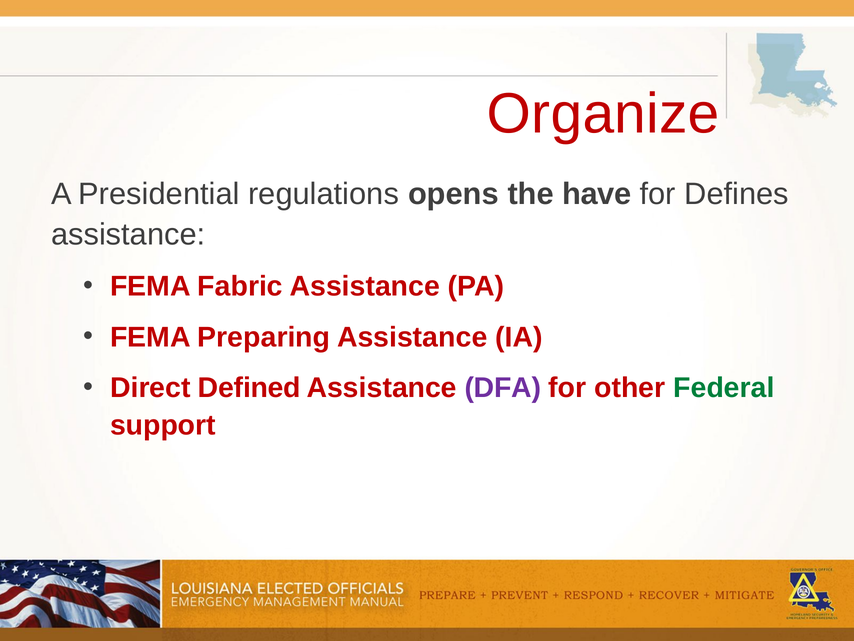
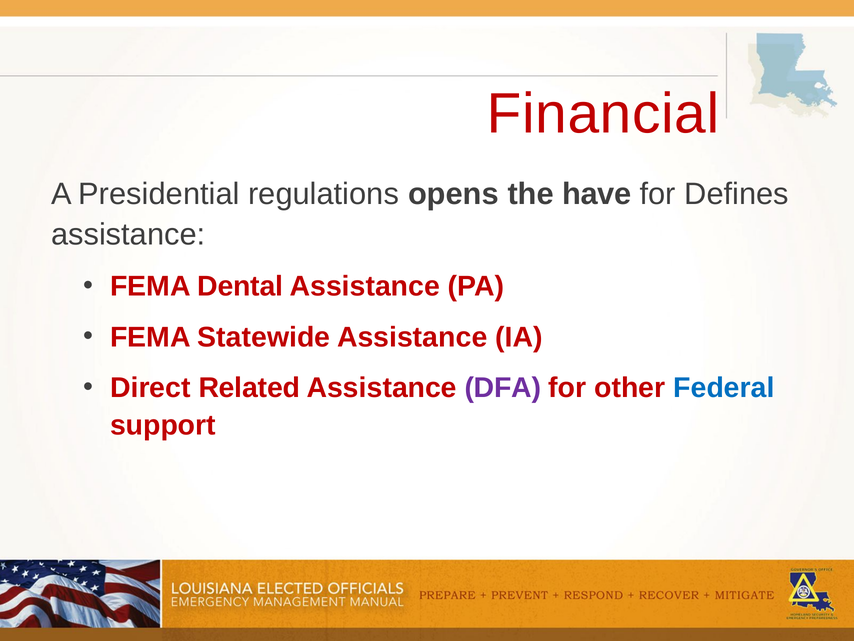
Organize: Organize -> Financial
Fabric: Fabric -> Dental
Preparing: Preparing -> Statewide
Defined: Defined -> Related
Federal colour: green -> blue
